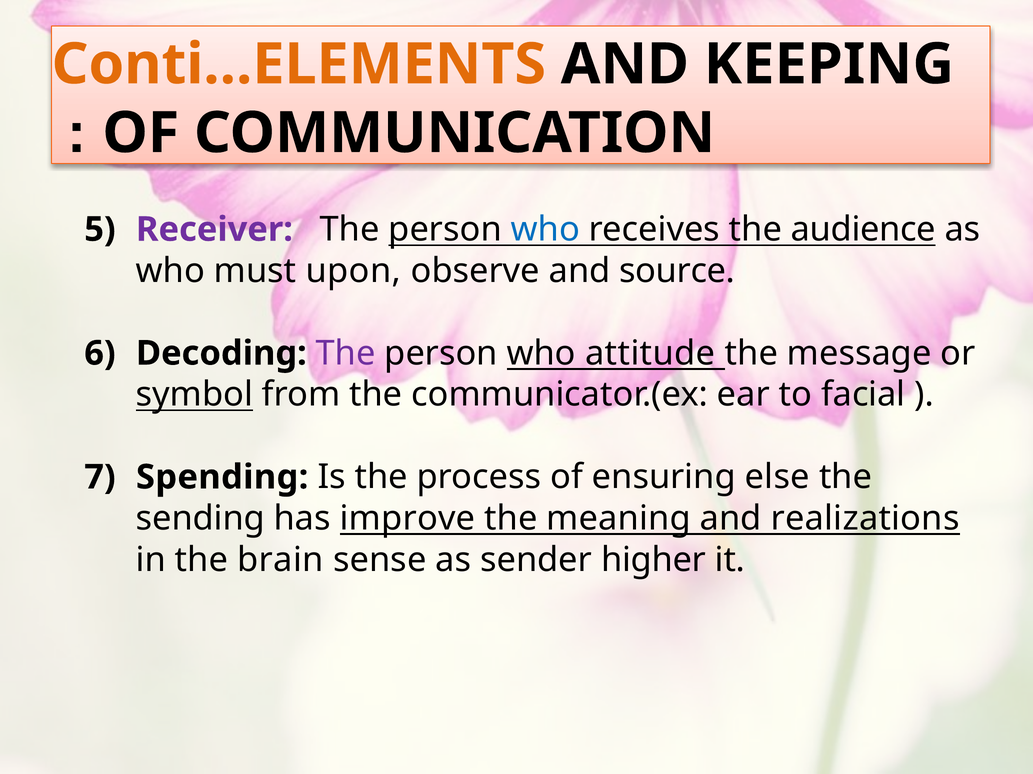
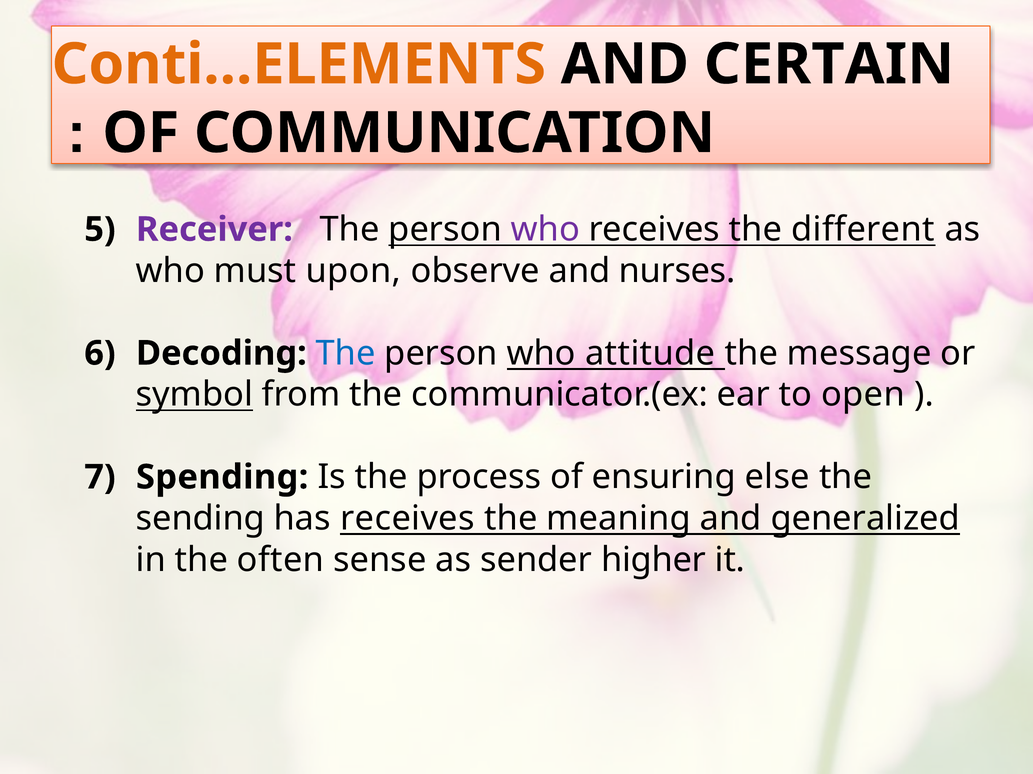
KEEPING: KEEPING -> CERTAIN
who at (545, 230) colour: blue -> purple
audience: audience -> different
source: source -> nurses
The at (346, 354) colour: purple -> blue
facial: facial -> open
has improve: improve -> receives
realizations: realizations -> generalized
brain: brain -> often
